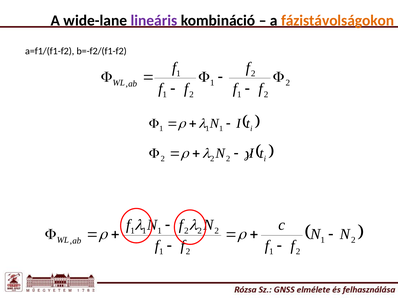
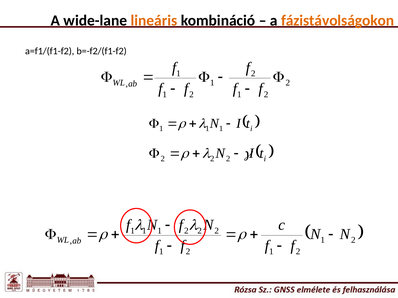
lineáris colour: purple -> orange
